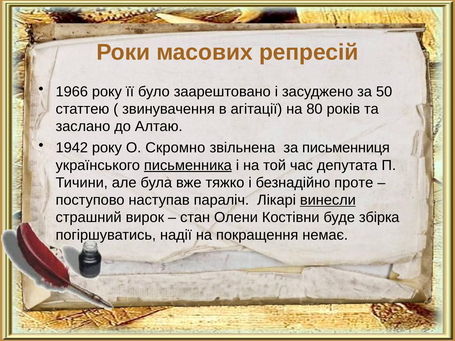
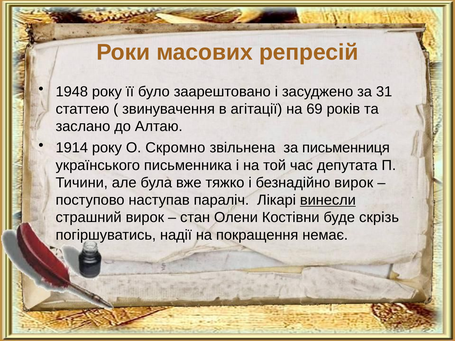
1966: 1966 -> 1948
50: 50 -> 31
80: 80 -> 69
1942: 1942 -> 1914
письменника underline: present -> none
безнадійно проте: проте -> вирок
збірка: збірка -> скрізь
